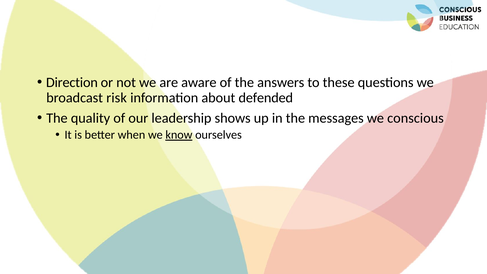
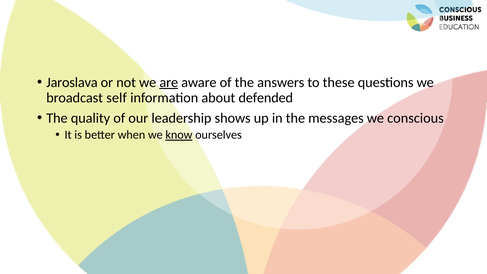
Direction at (72, 82): Direction -> Jaroslava
are underline: none -> present
risk: risk -> self
